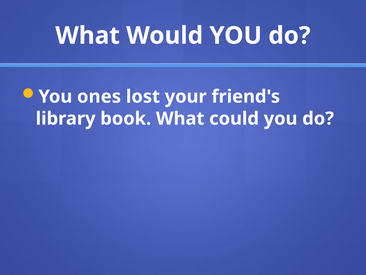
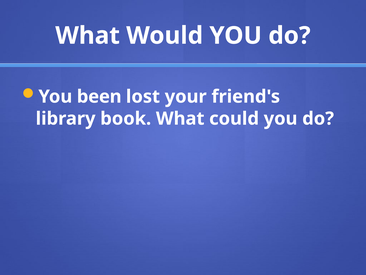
ones: ones -> been
